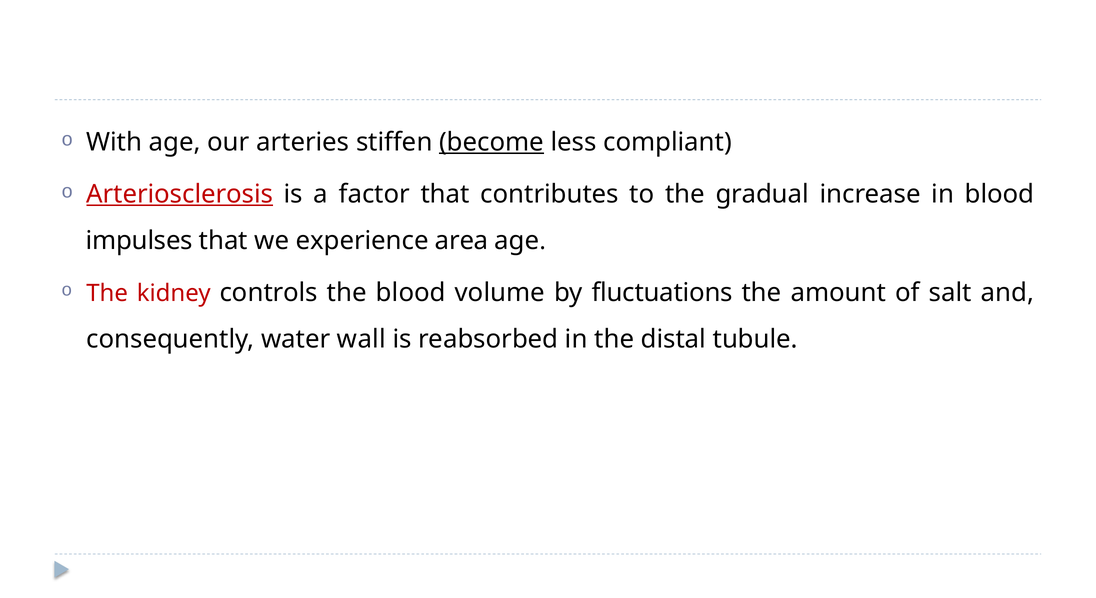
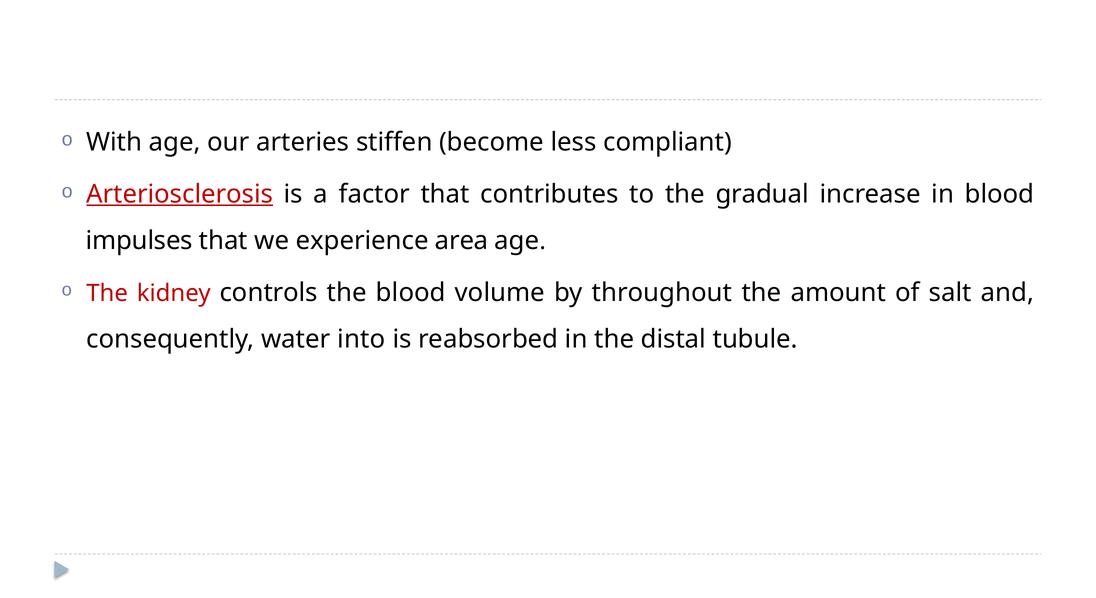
become underline: present -> none
fluctuations: fluctuations -> throughout
wall: wall -> into
